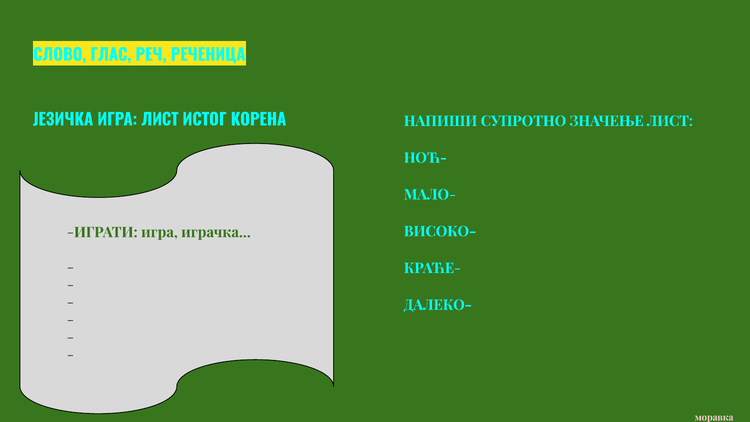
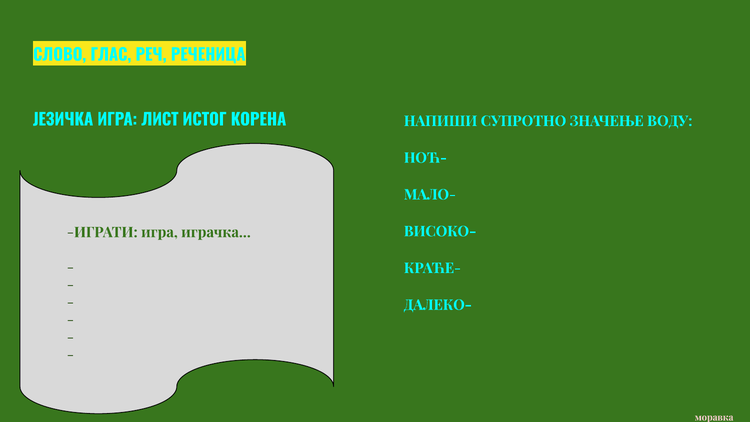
ЗНАЧЕЊЕ ЛИСТ: ЛИСТ -> ВОДУ
